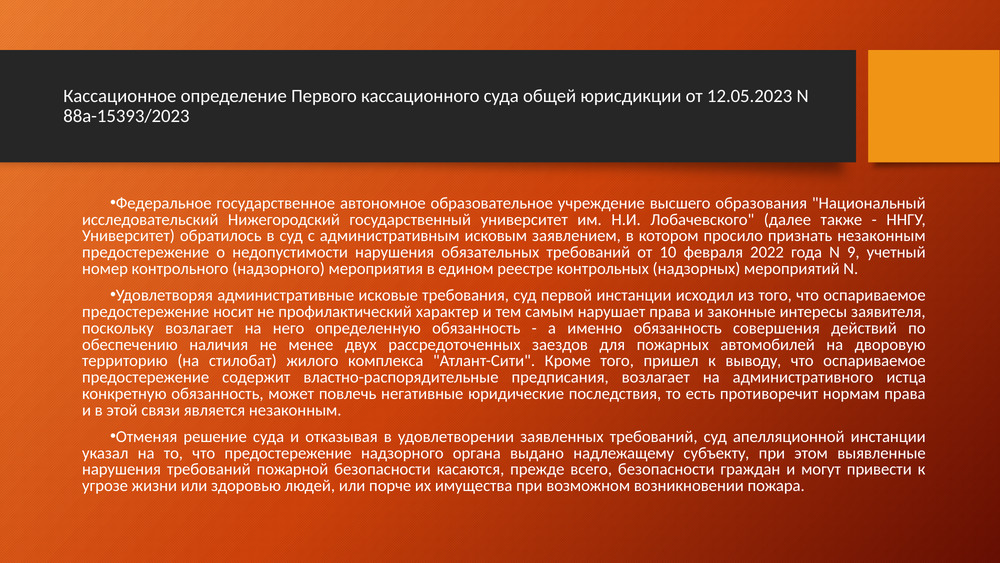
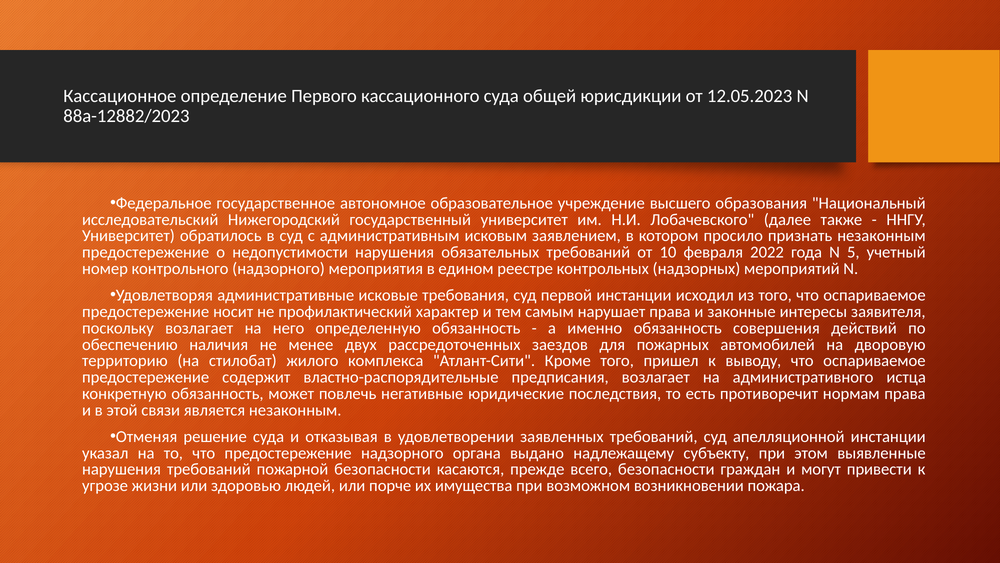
88а-15393/2023: 88а-15393/2023 -> 88а-12882/2023
9: 9 -> 5
